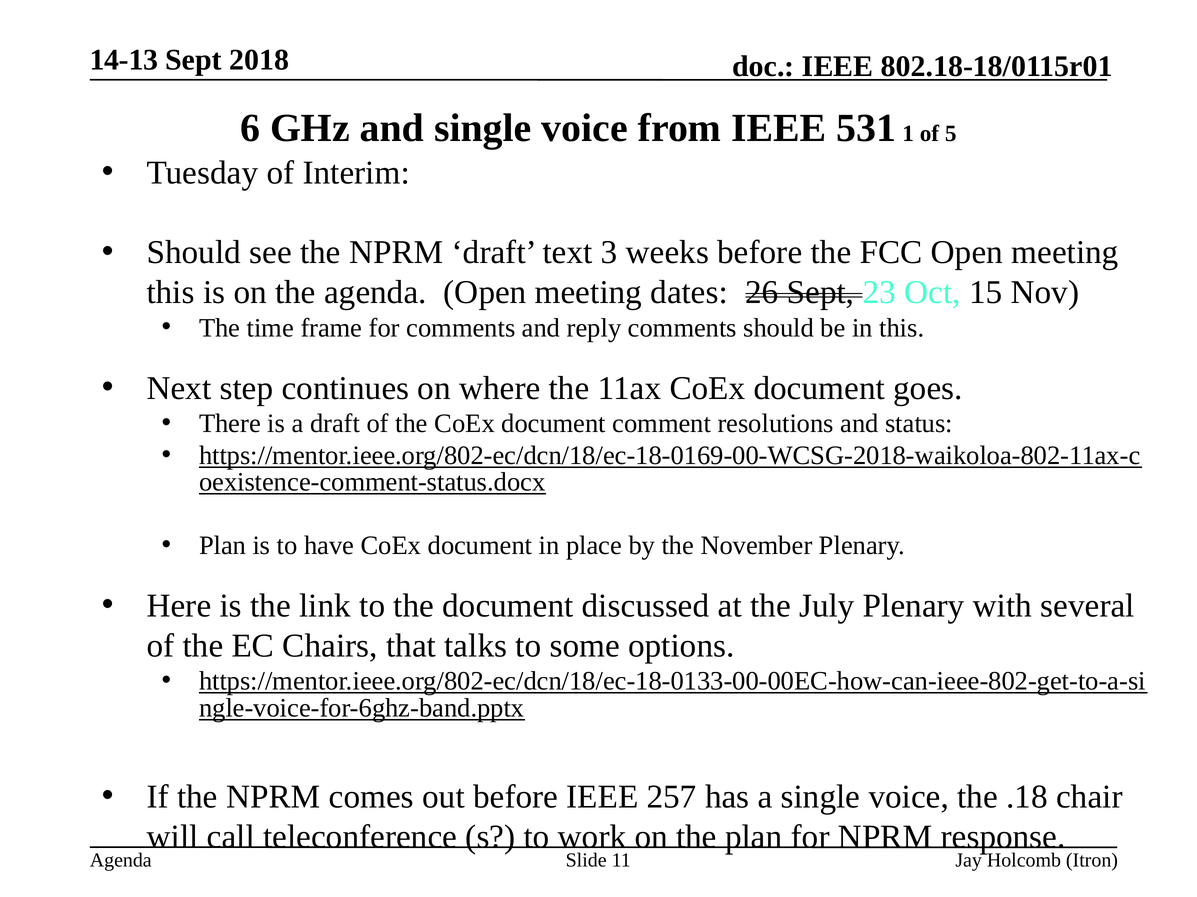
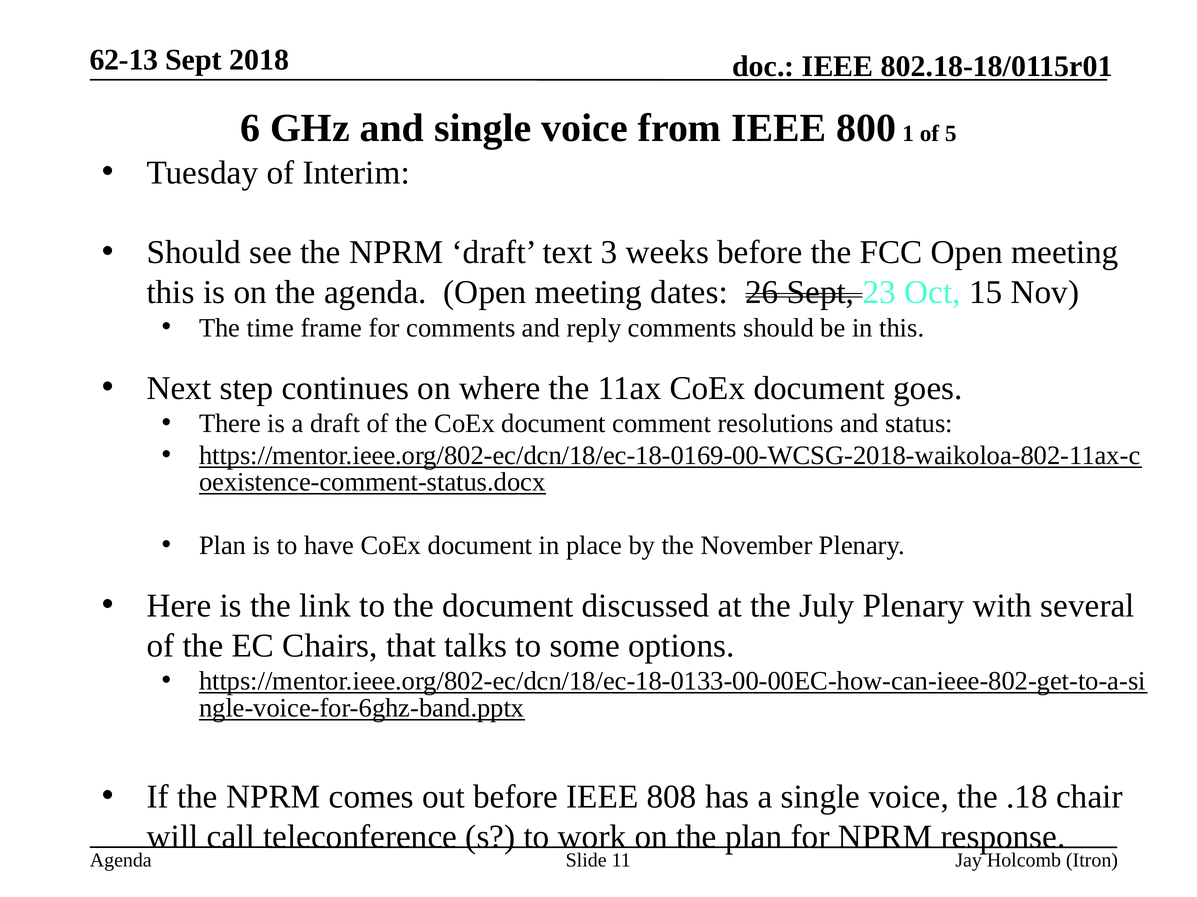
14-13: 14-13 -> 62-13
531: 531 -> 800
257: 257 -> 808
